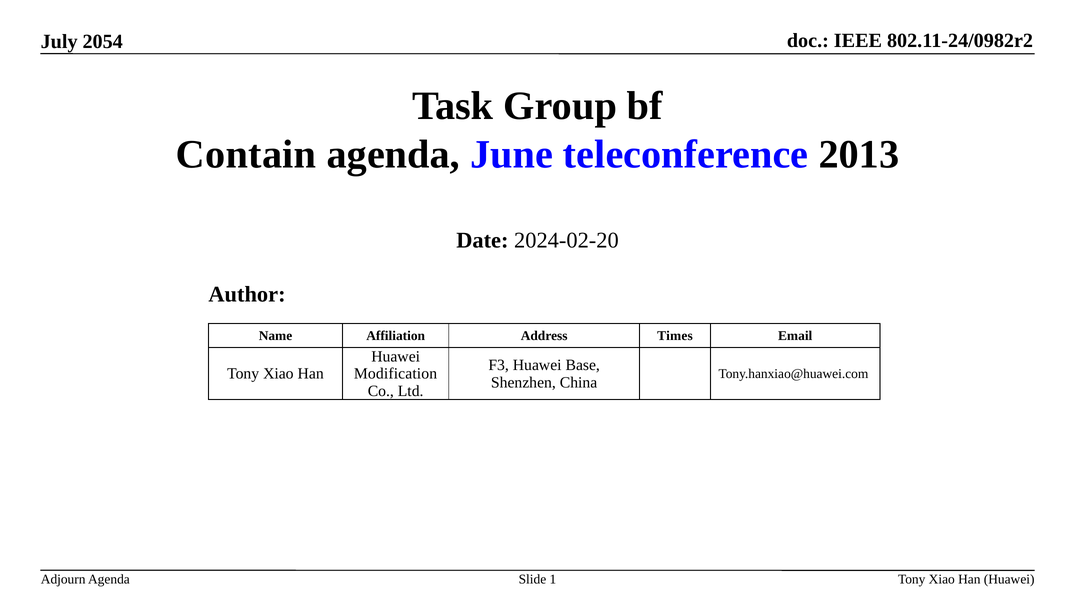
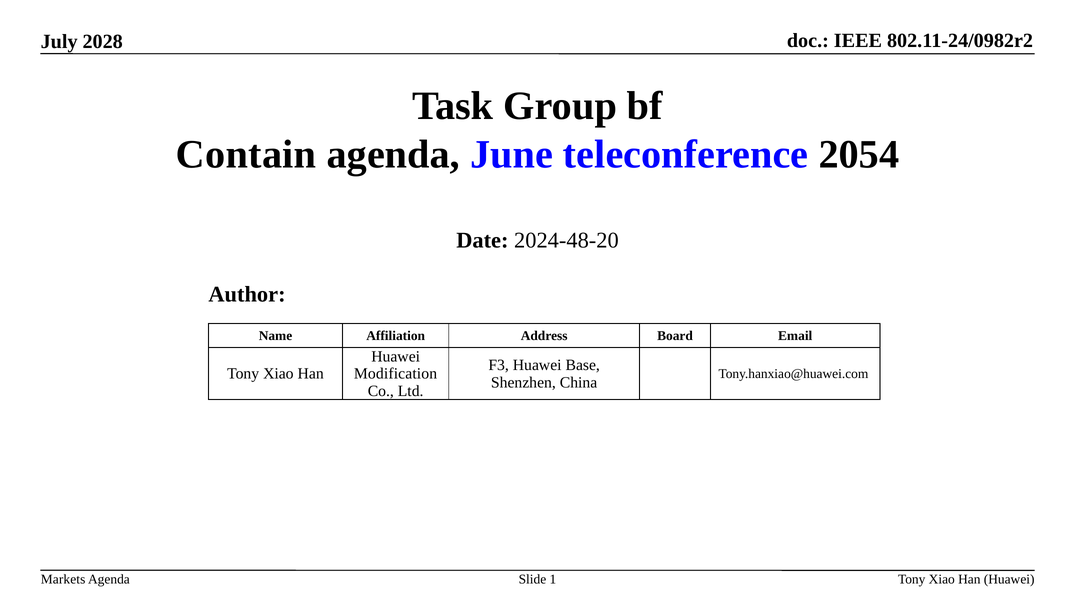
2054: 2054 -> 2028
2013: 2013 -> 2054
2024-02-20: 2024-02-20 -> 2024-48-20
Times: Times -> Board
Adjourn: Adjourn -> Markets
